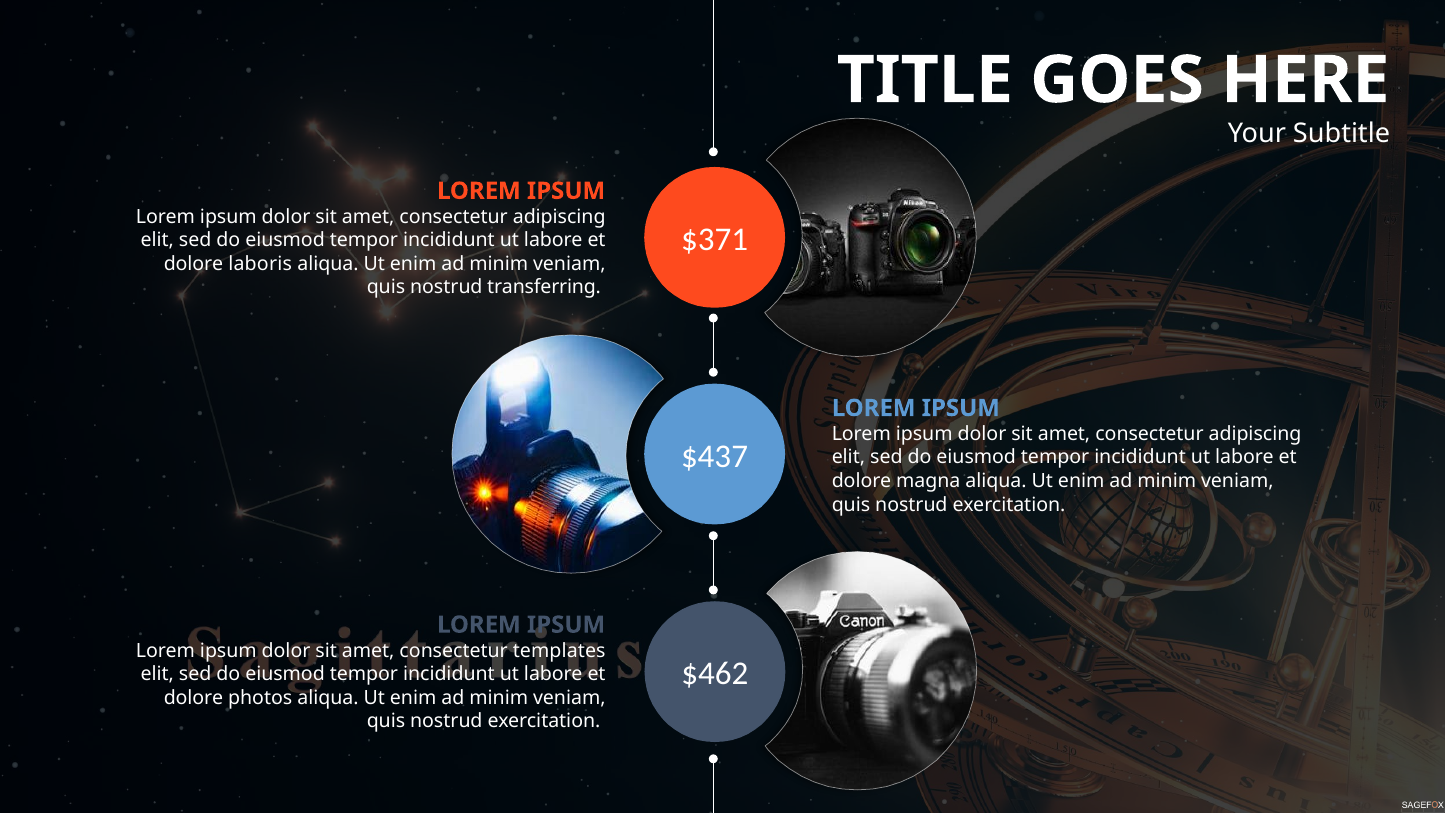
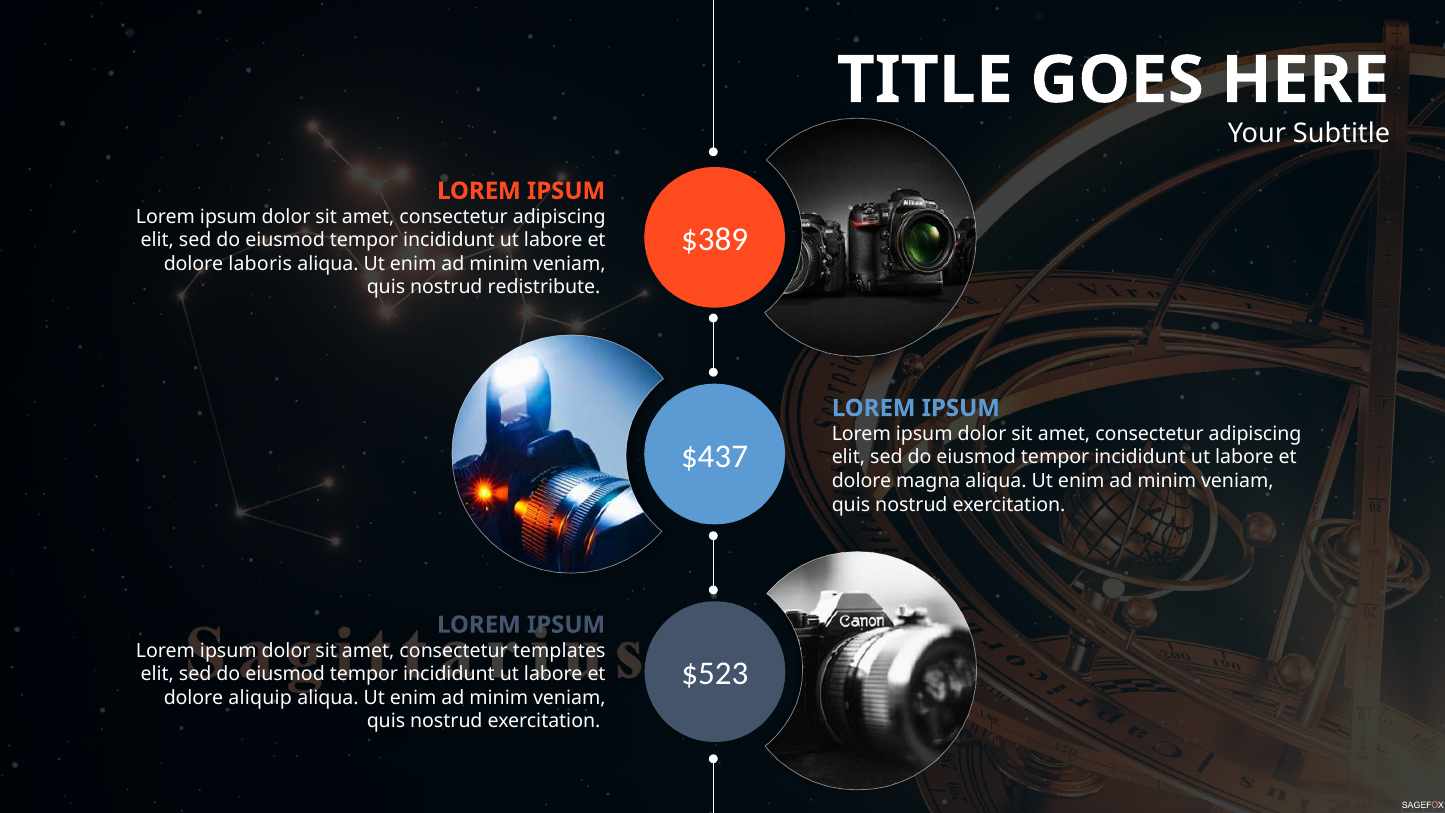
$371: $371 -> $389
transferring: transferring -> redistribute
$462: $462 -> $523
photos: photos -> aliquip
